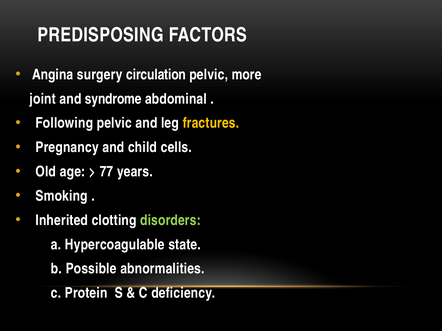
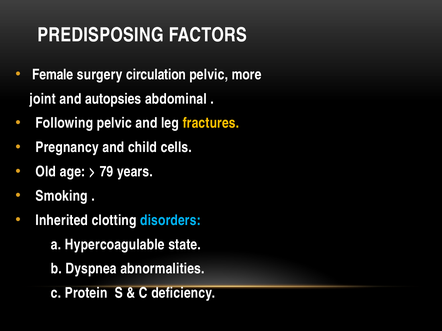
Angina: Angina -> Female
syndrome: syndrome -> autopsies
77: 77 -> 79
disorders colour: light green -> light blue
Possible: Possible -> Dyspnea
